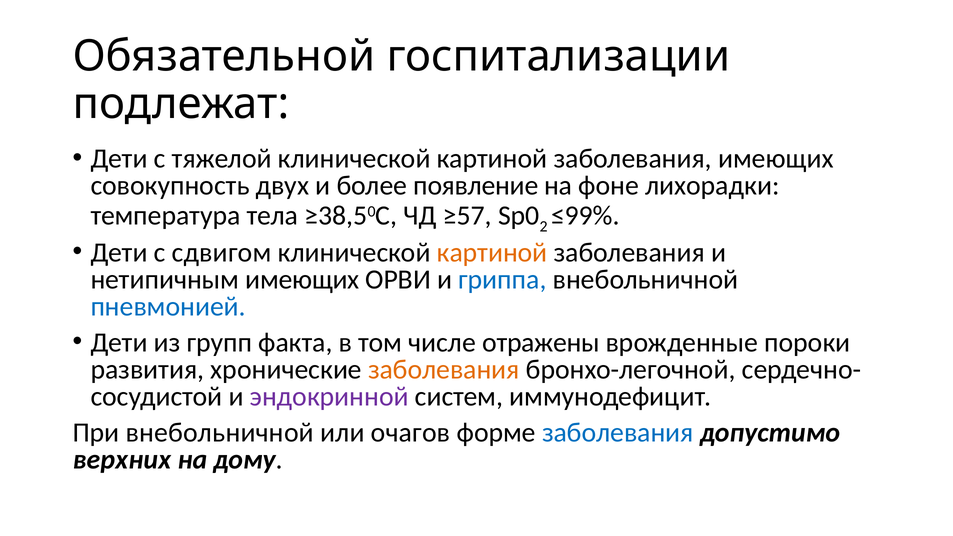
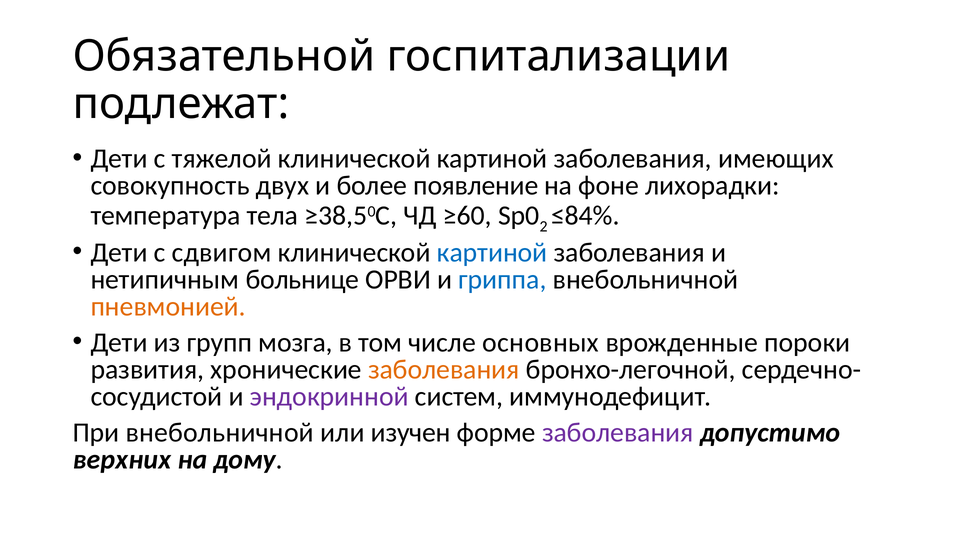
≥57: ≥57 -> ≥60
≤99%: ≤99% -> ≤84%
картиной at (492, 252) colour: orange -> blue
нетипичным имеющих: имеющих -> больнице
пневмонией colour: blue -> orange
факта: факта -> мозга
отражены: отражены -> основных
очагов: очагов -> изучен
заболевания at (618, 432) colour: blue -> purple
